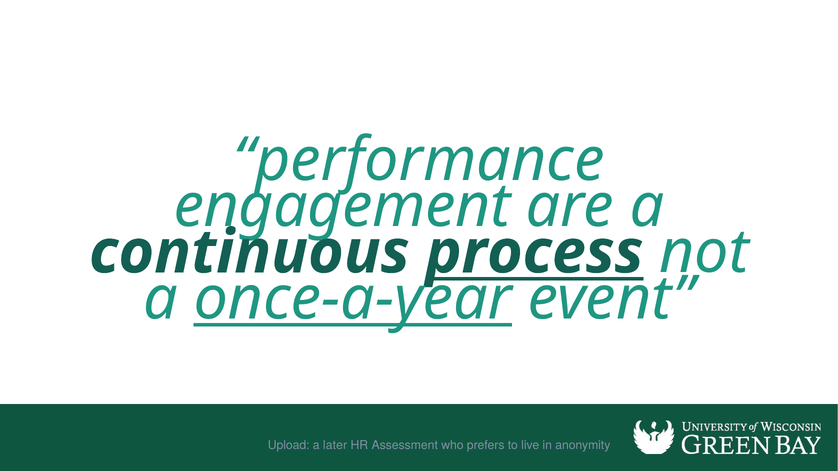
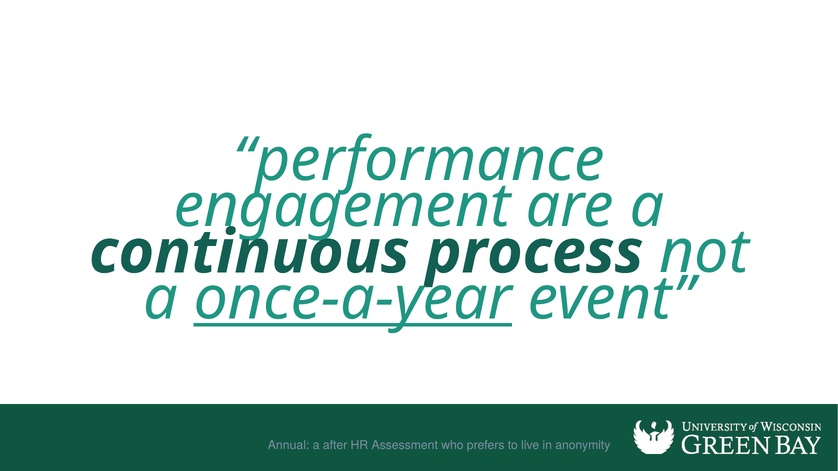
process underline: present -> none
Upload: Upload -> Annual
later: later -> after
